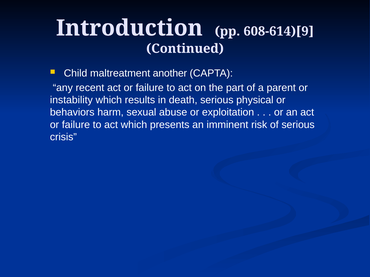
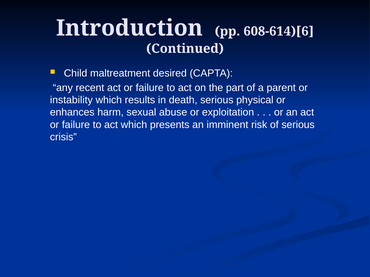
608-614)[9: 608-614)[9 -> 608-614)[6
another: another -> desired
behaviors: behaviors -> enhances
